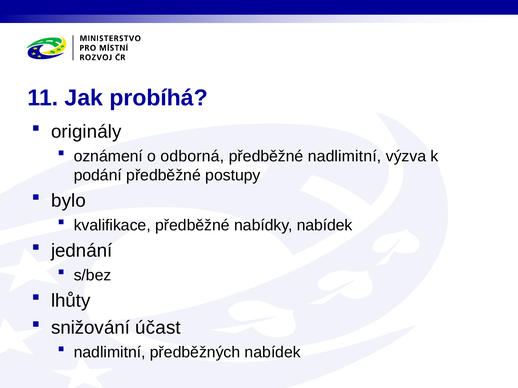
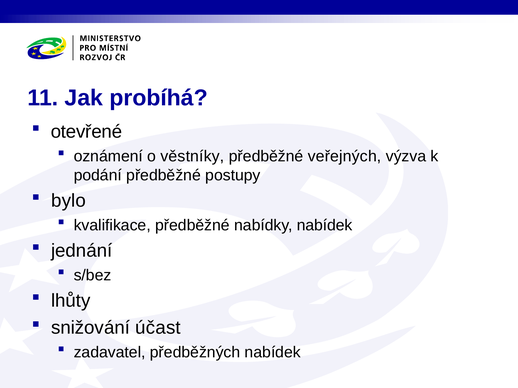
originály: originály -> otevřené
odborná: odborná -> věstníky
předběžné nadlimitní: nadlimitní -> veřejných
nadlimitní at (110, 353): nadlimitní -> zadavatel
